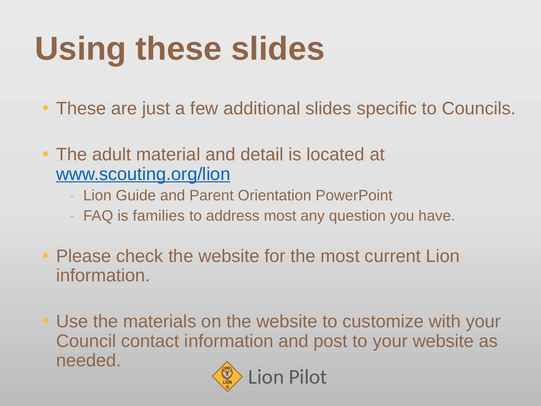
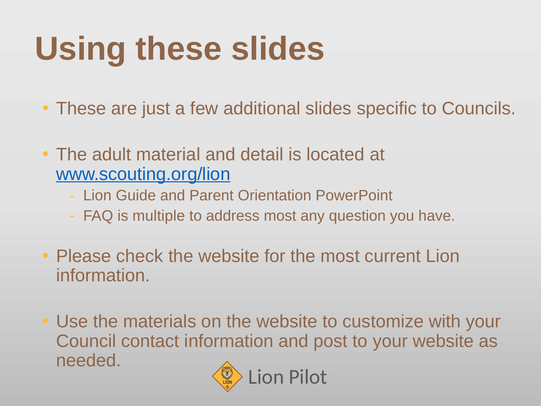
families: families -> multiple
